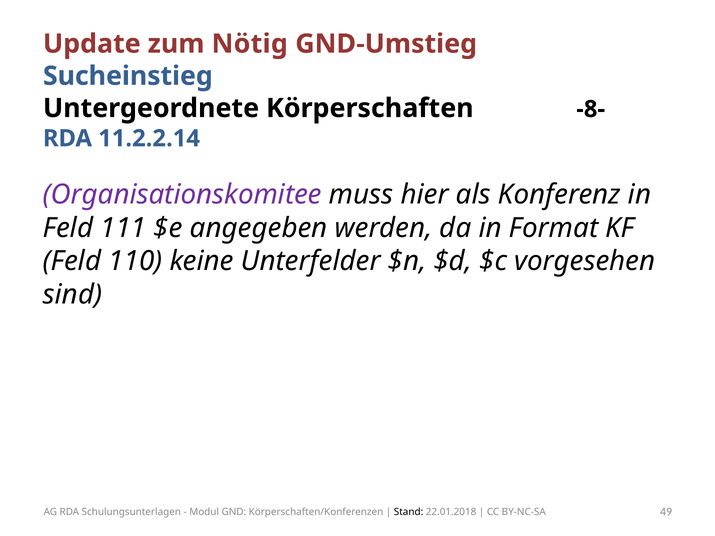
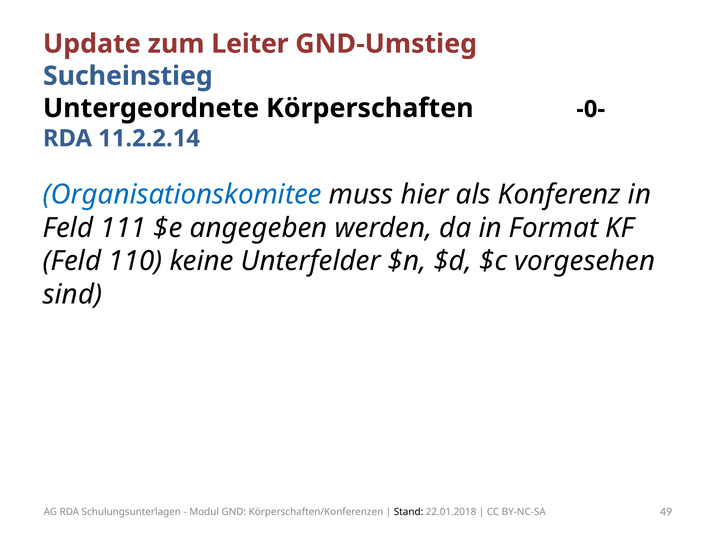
Nötig: Nötig -> Leiter
-8-: -8- -> -0-
Organisationskomitee colour: purple -> blue
